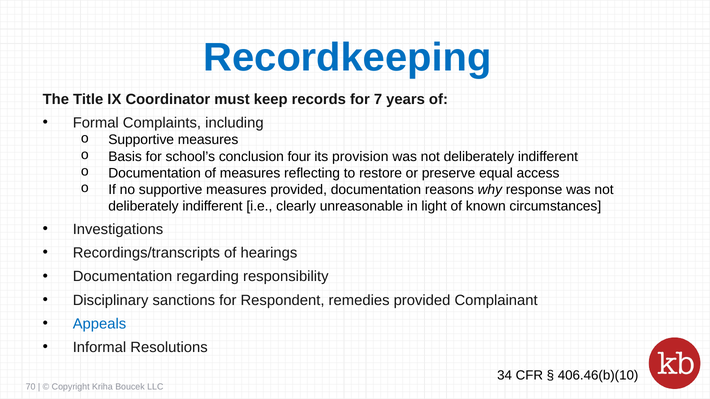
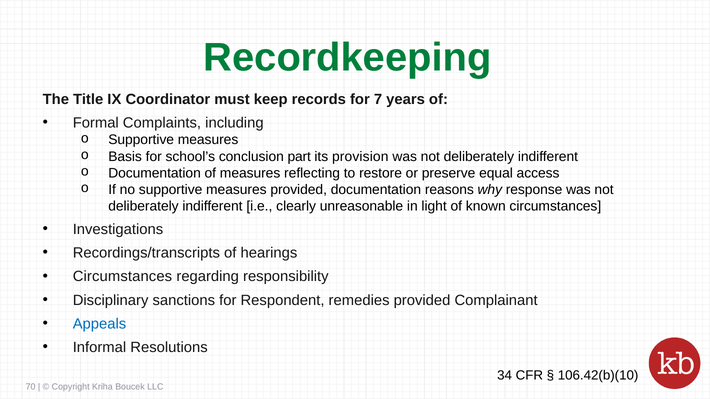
Recordkeeping colour: blue -> green
four: four -> part
Documentation at (123, 277): Documentation -> Circumstances
406.46(b)(10: 406.46(b)(10 -> 106.42(b)(10
